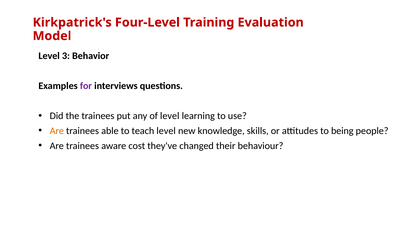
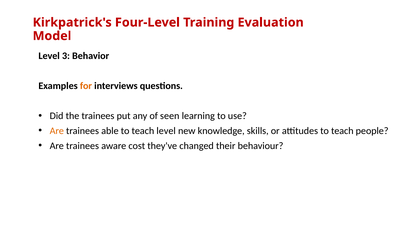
for colour: purple -> orange
of level: level -> seen
attitudes to being: being -> teach
